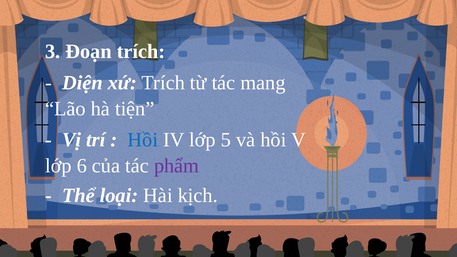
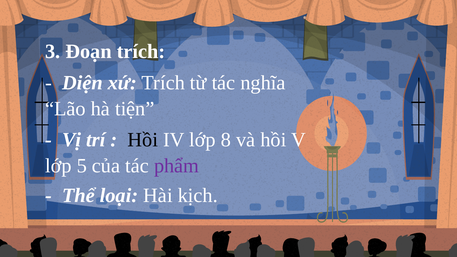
mang: mang -> nghĩa
Hồi at (143, 140) colour: blue -> black
5: 5 -> 8
6: 6 -> 5
